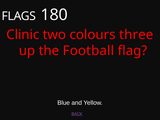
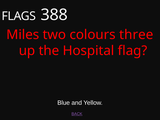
180: 180 -> 388
Clinic: Clinic -> Miles
Football: Football -> Hospital
